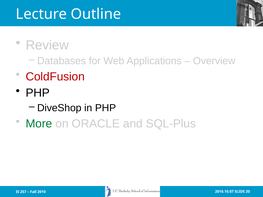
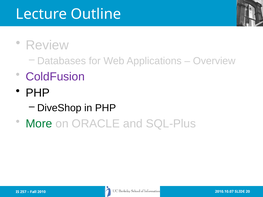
ColdFusion colour: red -> purple
